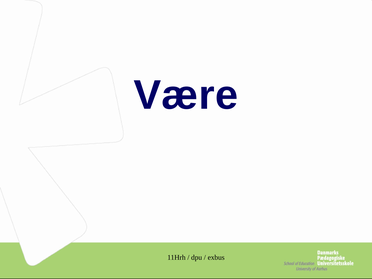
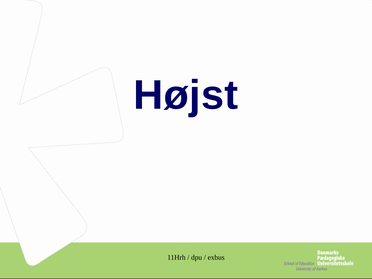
Være: Være -> Højst
